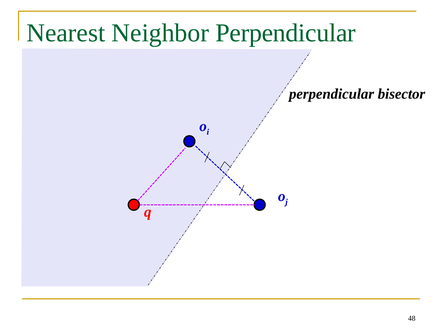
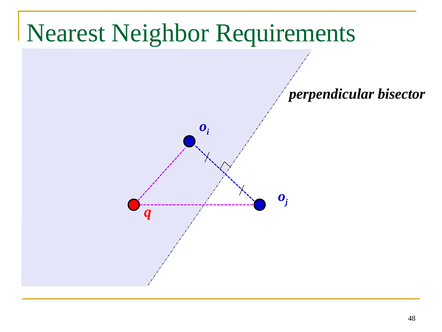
Neighbor Perpendicular: Perpendicular -> Requirements
